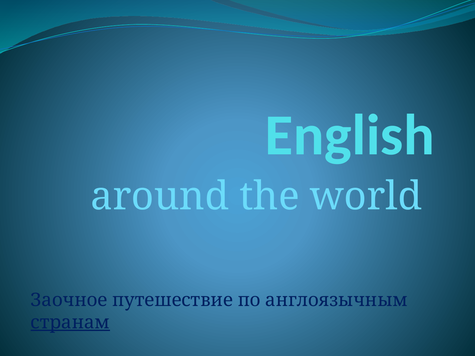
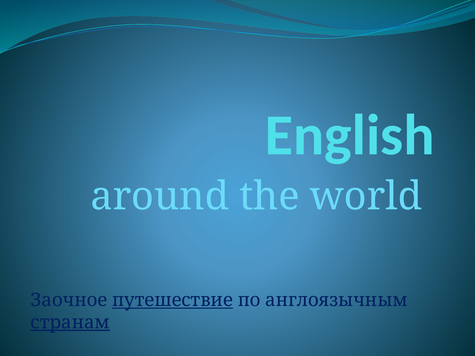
путешествие underline: none -> present
